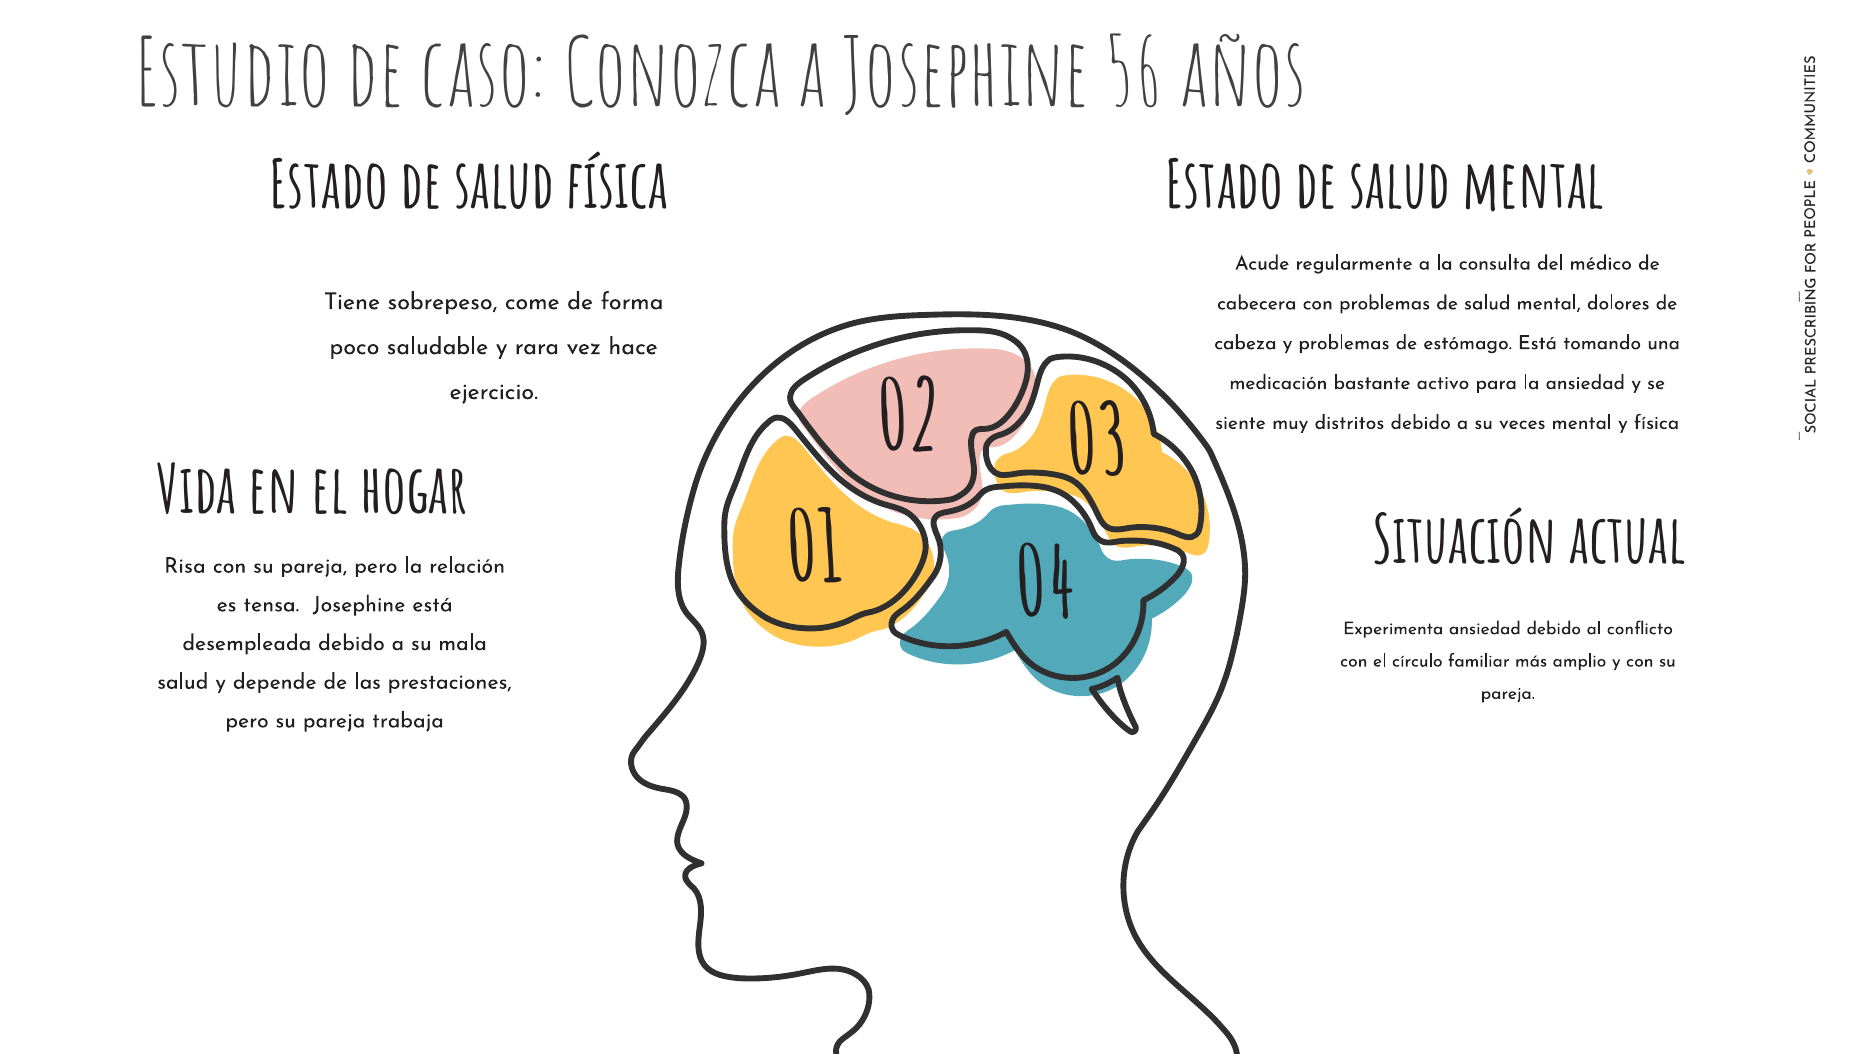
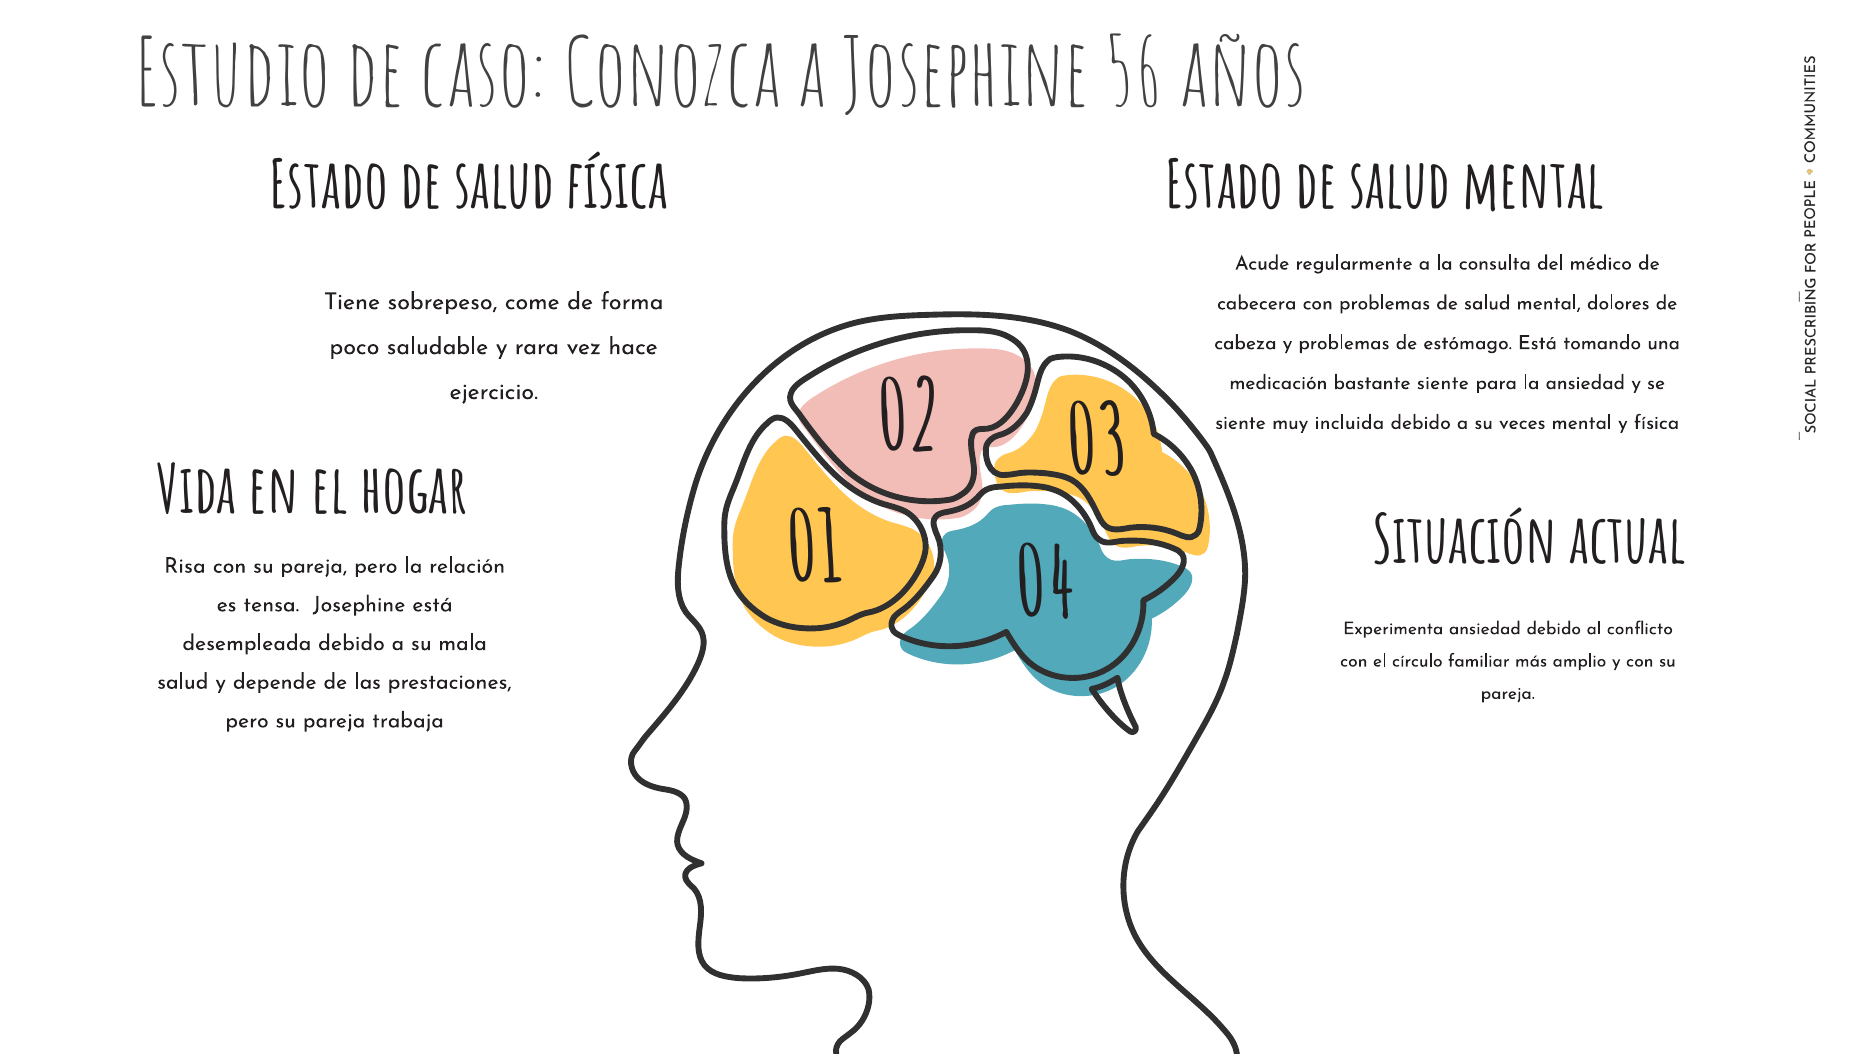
bastante activo: activo -> siente
distritos: distritos -> incluida
